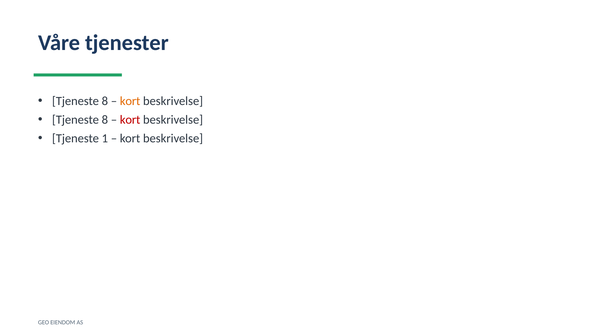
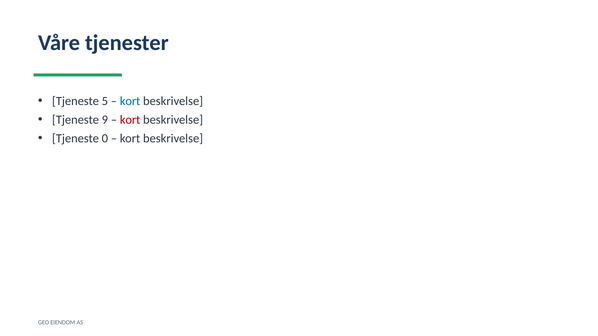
8 at (105, 101): 8 -> 5
kort at (130, 101) colour: orange -> blue
8 at (105, 120): 8 -> 9
1: 1 -> 0
